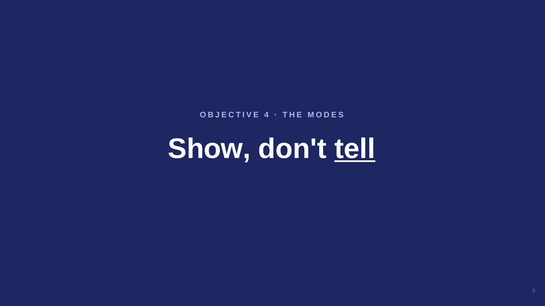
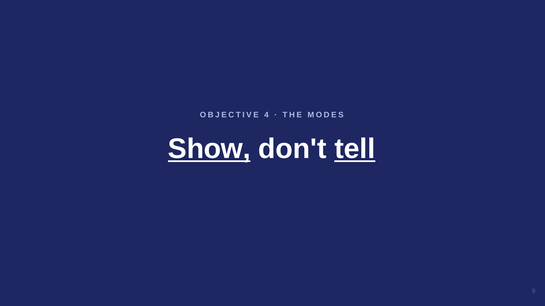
Show underline: none -> present
